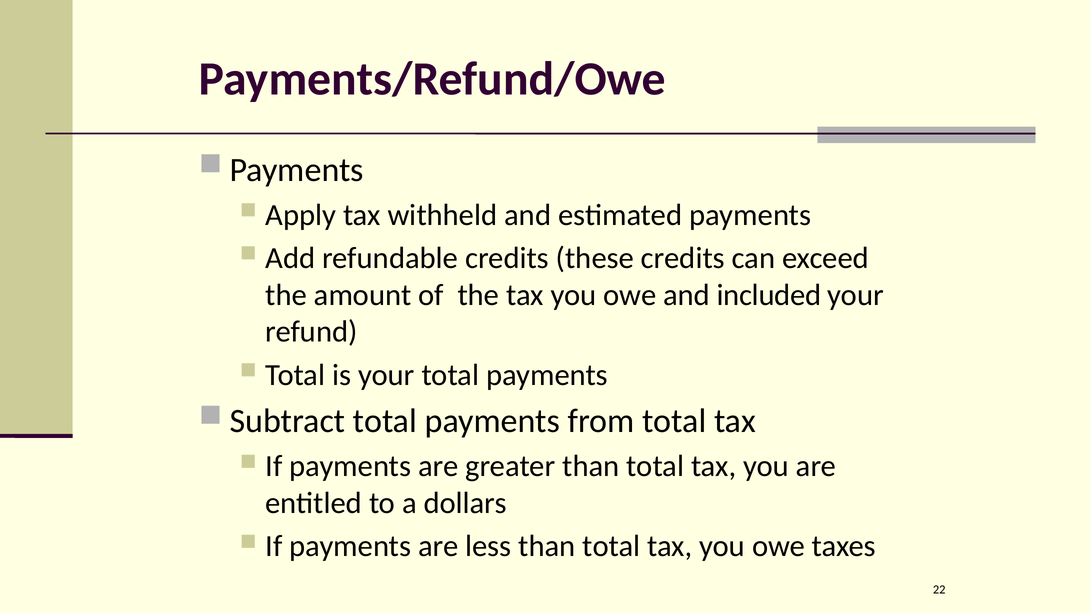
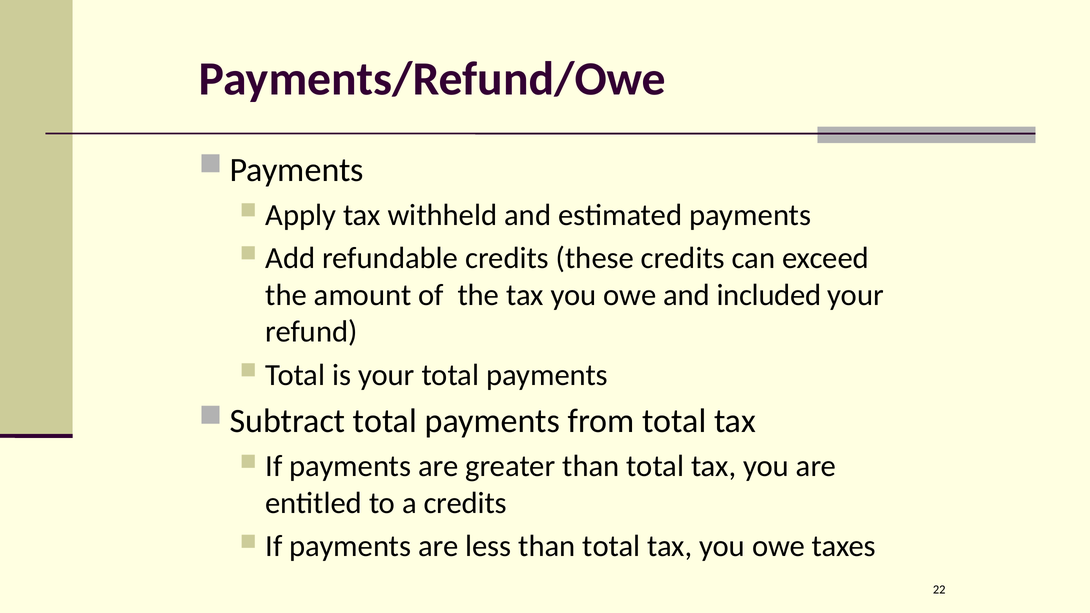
a dollars: dollars -> credits
